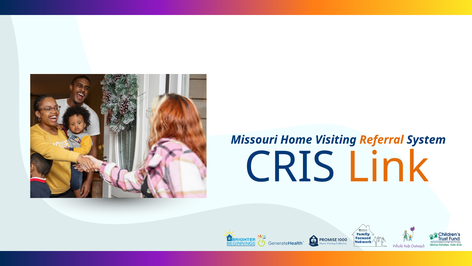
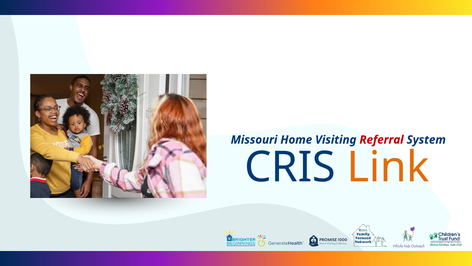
Referral colour: orange -> red
